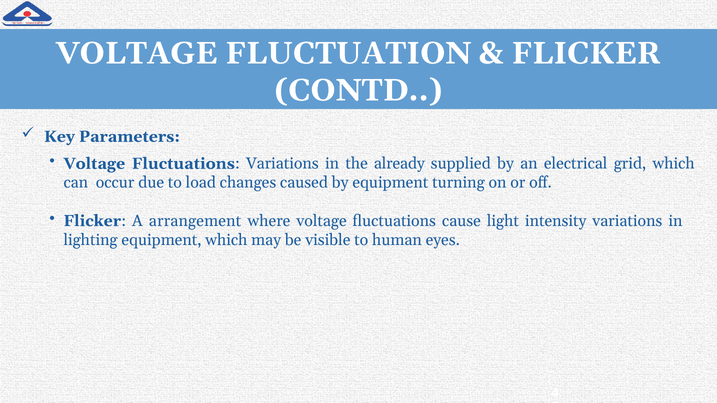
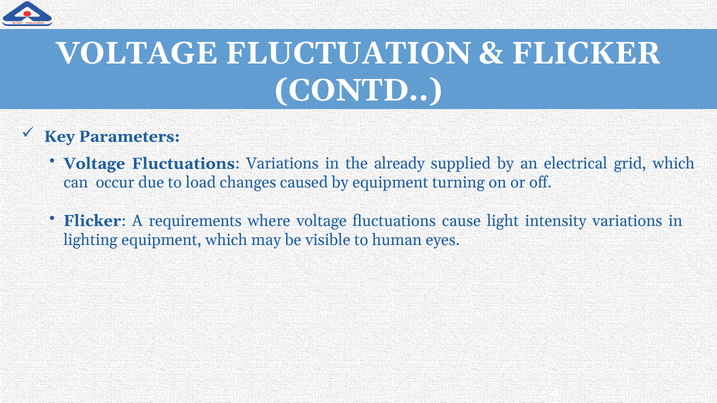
arrangement: arrangement -> requirements
